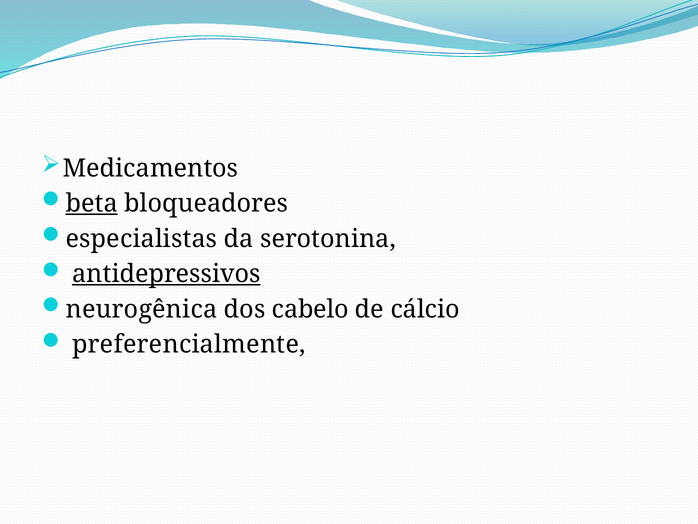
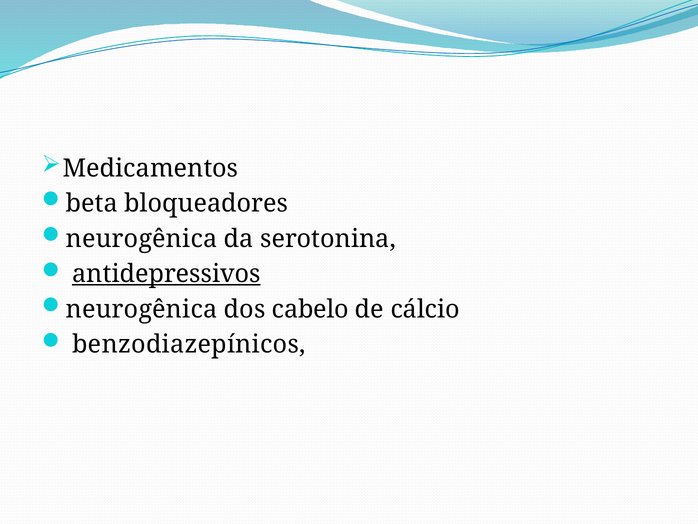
beta underline: present -> none
especialistas at (142, 239): especialistas -> neurogênica
preferencialmente: preferencialmente -> benzodiazepínicos
